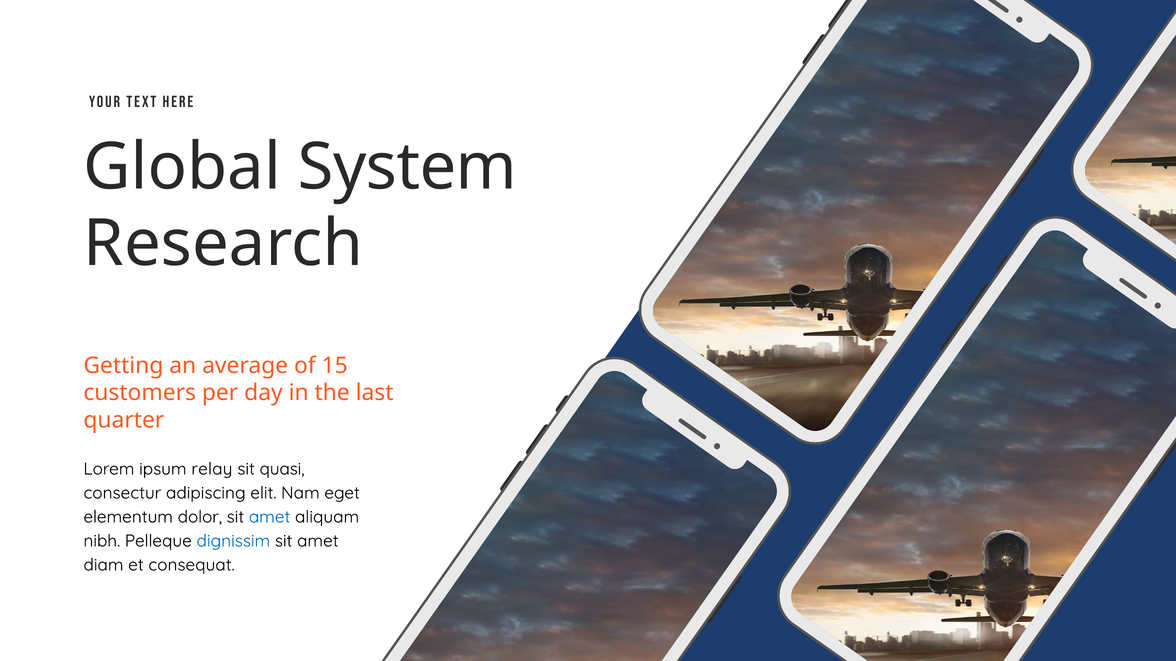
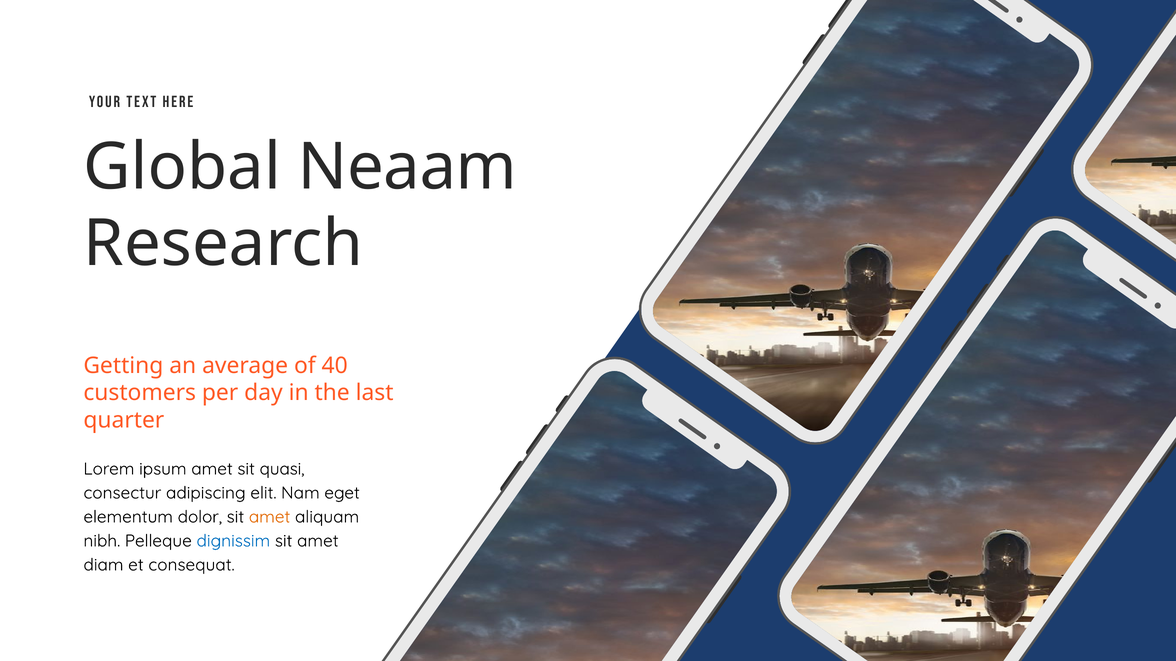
System: System -> Neaam
15: 15 -> 40
ipsum relay: relay -> amet
amet at (270, 517) colour: blue -> orange
